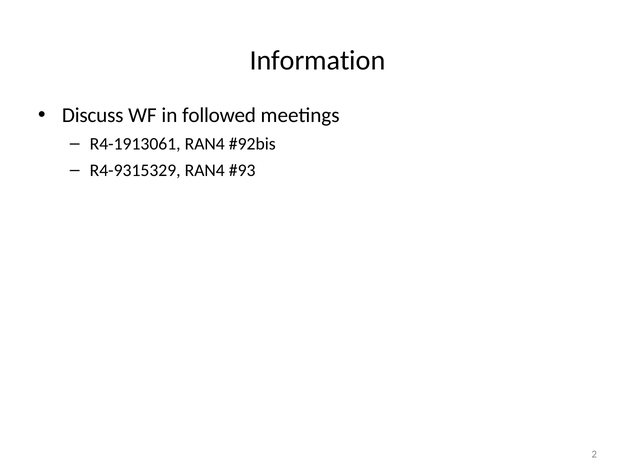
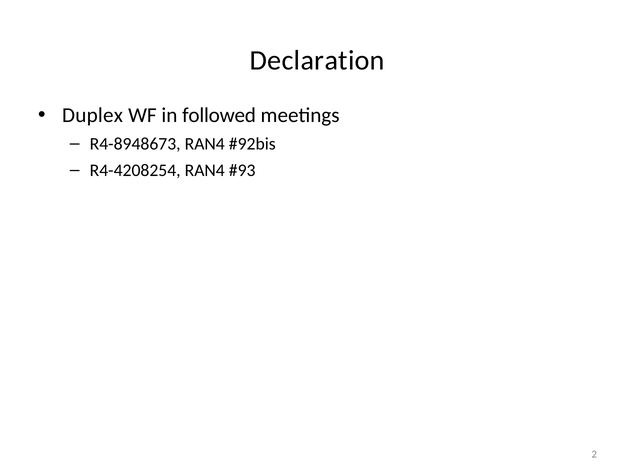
Information: Information -> Declaration
Discuss: Discuss -> Duplex
R4-1913061: R4-1913061 -> R4-8948673
R4-9315329: R4-9315329 -> R4-4208254
